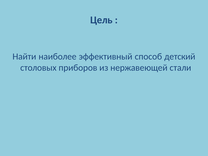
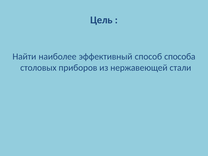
детский: детский -> способа
